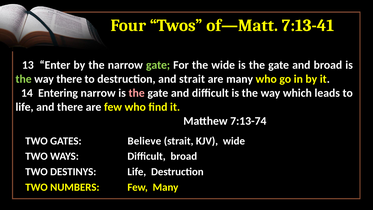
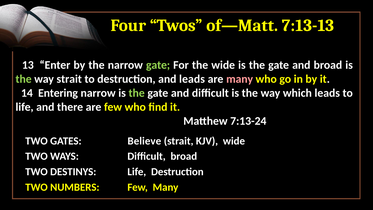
7:13-41: 7:13-41 -> 7:13-13
way there: there -> strait
and strait: strait -> leads
many at (240, 79) colour: white -> pink
the at (137, 93) colour: pink -> light green
7:13-74: 7:13-74 -> 7:13-24
